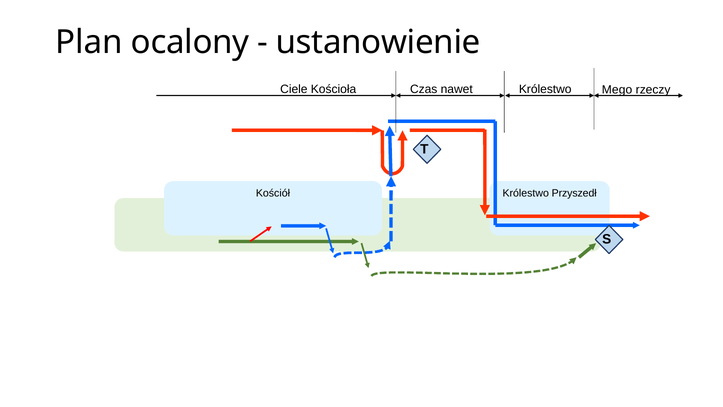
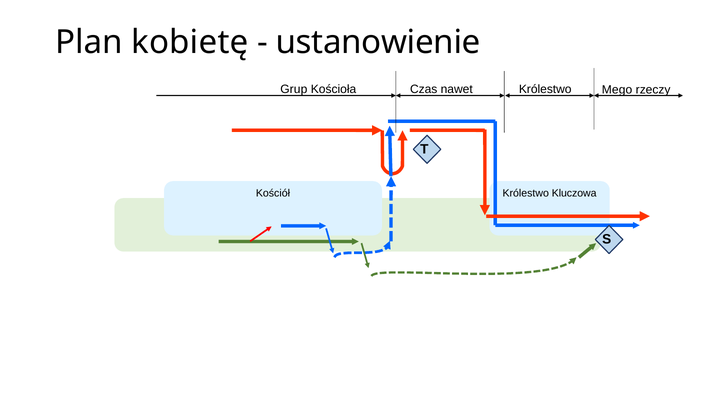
ocalony: ocalony -> kobietę
Ciele: Ciele -> Grup
Przyszedł: Przyszedł -> Kluczowa
